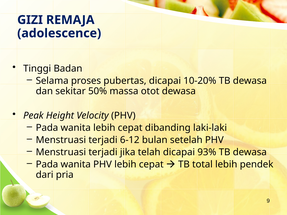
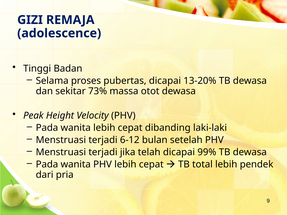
10-20%: 10-20% -> 13-20%
50%: 50% -> 73%
93%: 93% -> 99%
